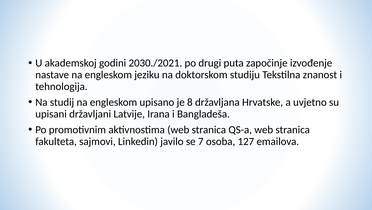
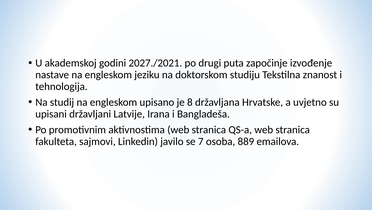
2030./2021: 2030./2021 -> 2027./2021
127: 127 -> 889
